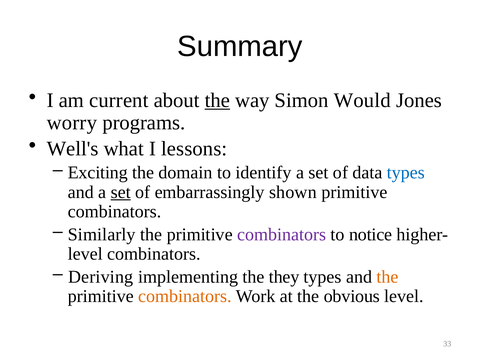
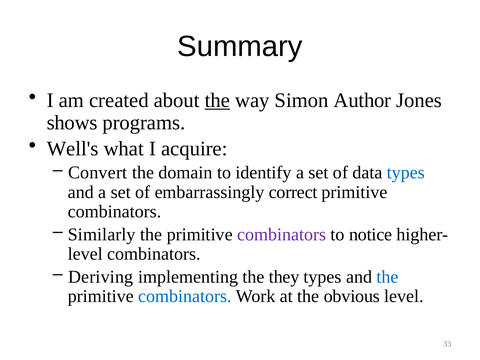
current: current -> created
Would: Would -> Author
worry: worry -> shows
lessons: lessons -> acquire
Exciting: Exciting -> Convert
set at (121, 192) underline: present -> none
shown: shown -> correct
the at (387, 277) colour: orange -> blue
combinators at (185, 296) colour: orange -> blue
